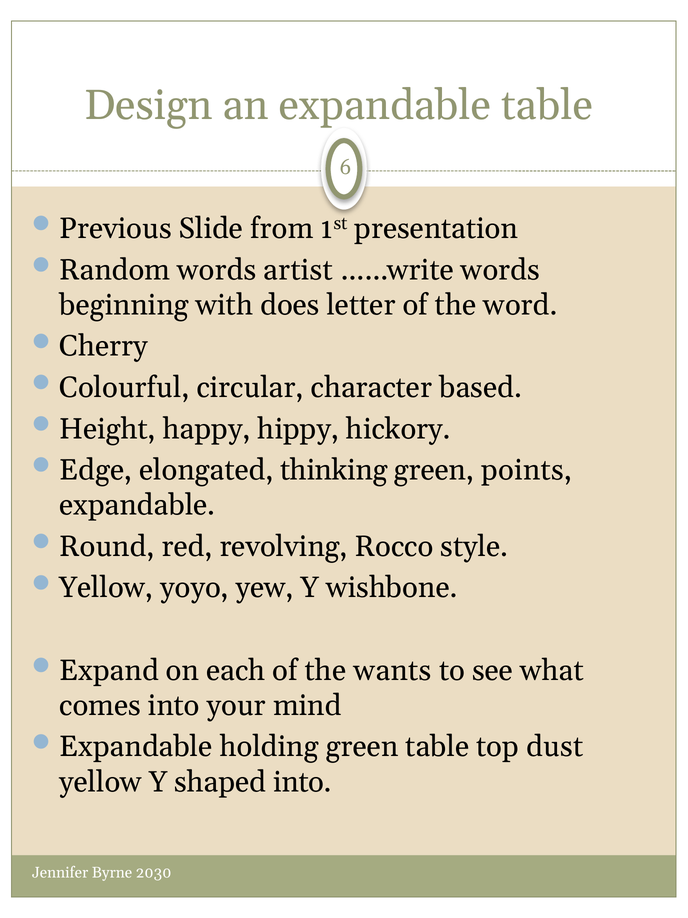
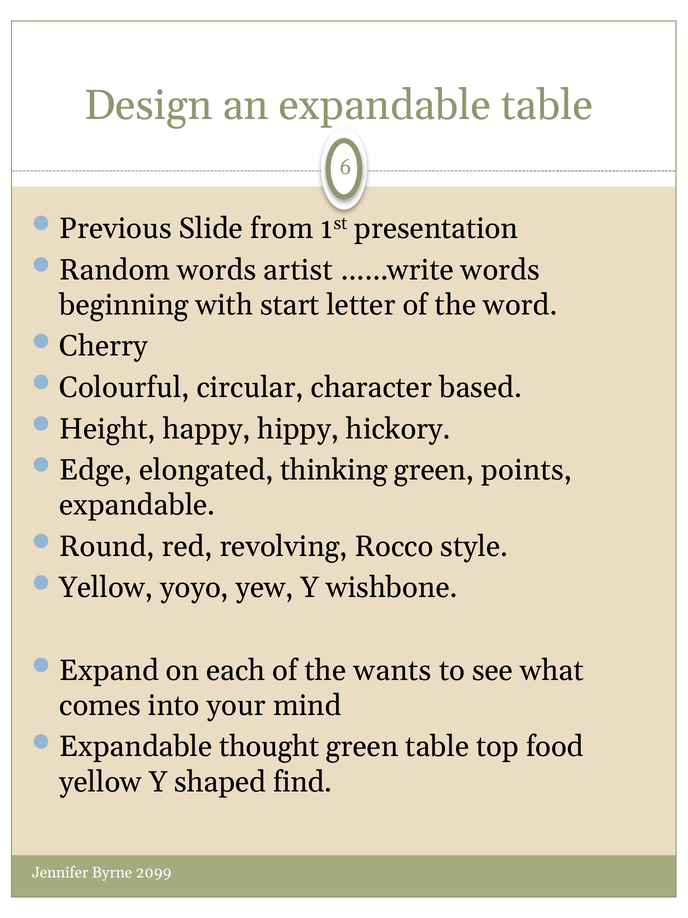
does: does -> start
holding: holding -> thought
dust: dust -> food
shaped into: into -> find
2030: 2030 -> 2099
